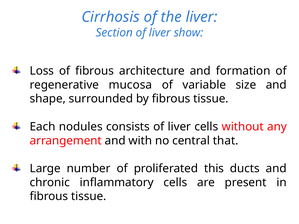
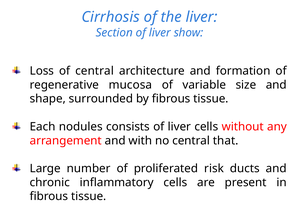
of fibrous: fibrous -> central
this: this -> risk
